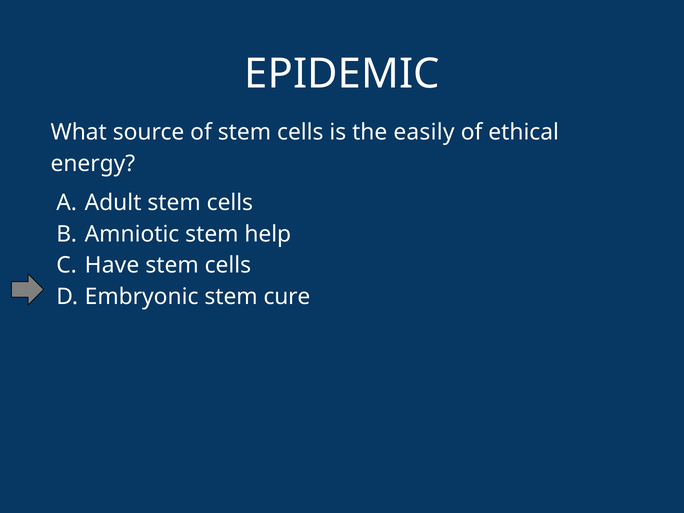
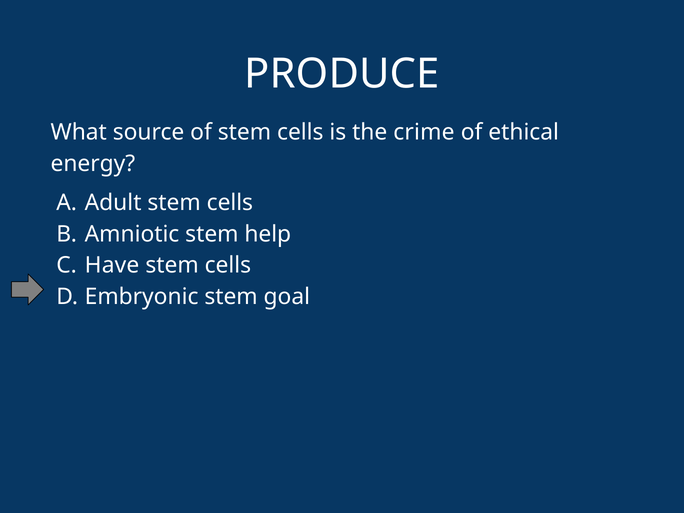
EPIDEMIC: EPIDEMIC -> PRODUCE
easily: easily -> crime
cure: cure -> goal
